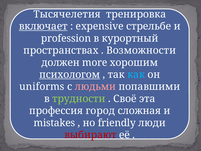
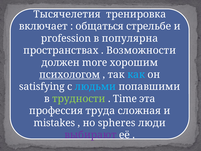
включает underline: present -> none
expensive: expensive -> общаться
курортный: курортный -> популярна
uniforms: uniforms -> satisfying
людьми colour: pink -> light blue
Своё: Своё -> Time
город: город -> труда
friendly: friendly -> spheres
выбирают colour: red -> purple
